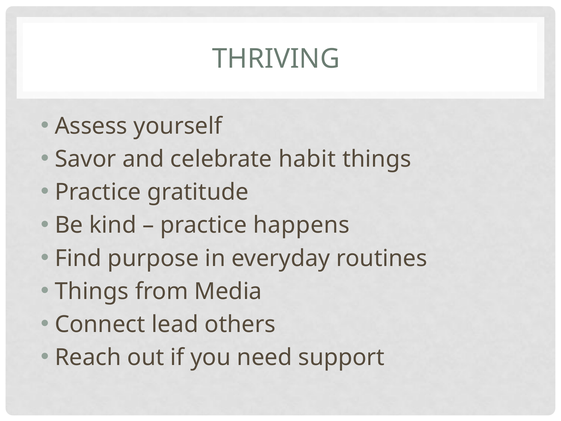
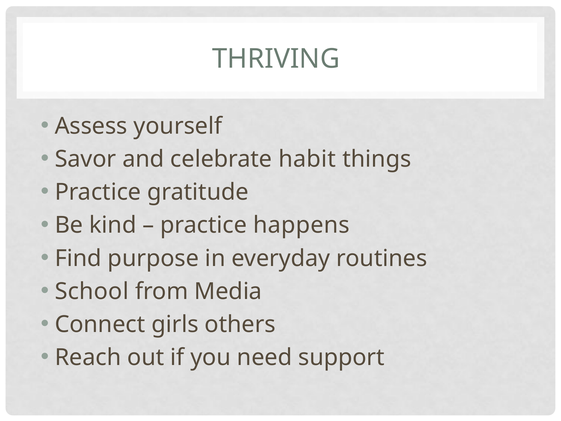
Things at (92, 291): Things -> School
lead: lead -> girls
